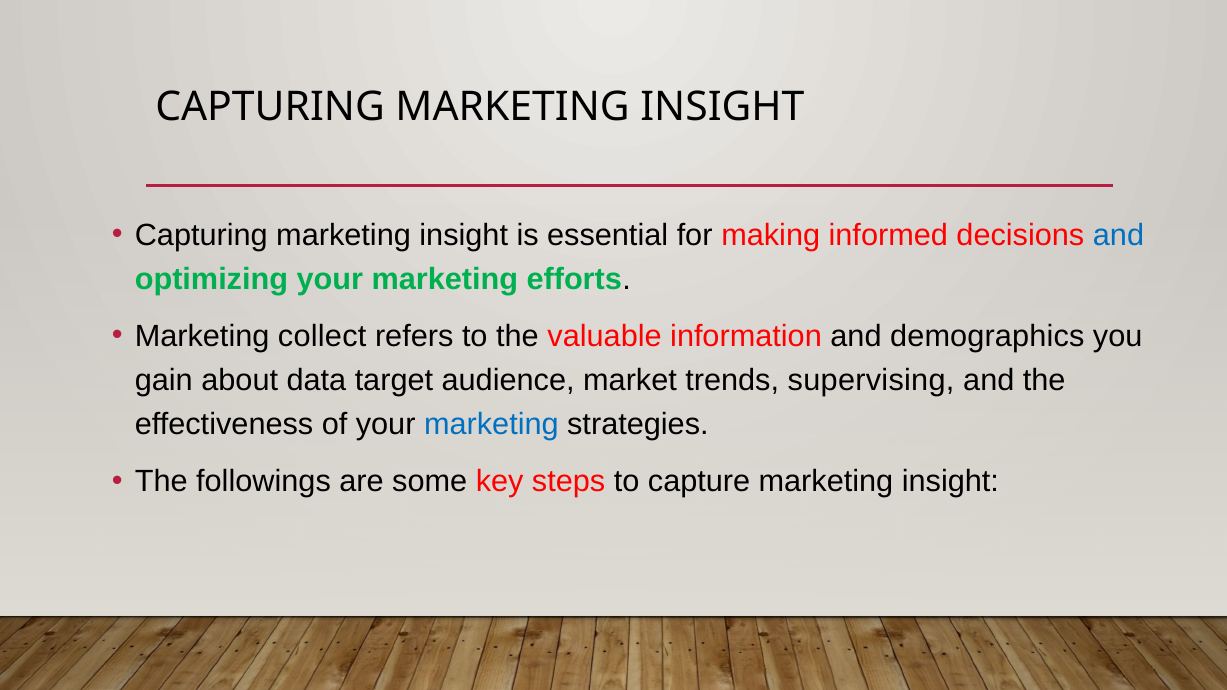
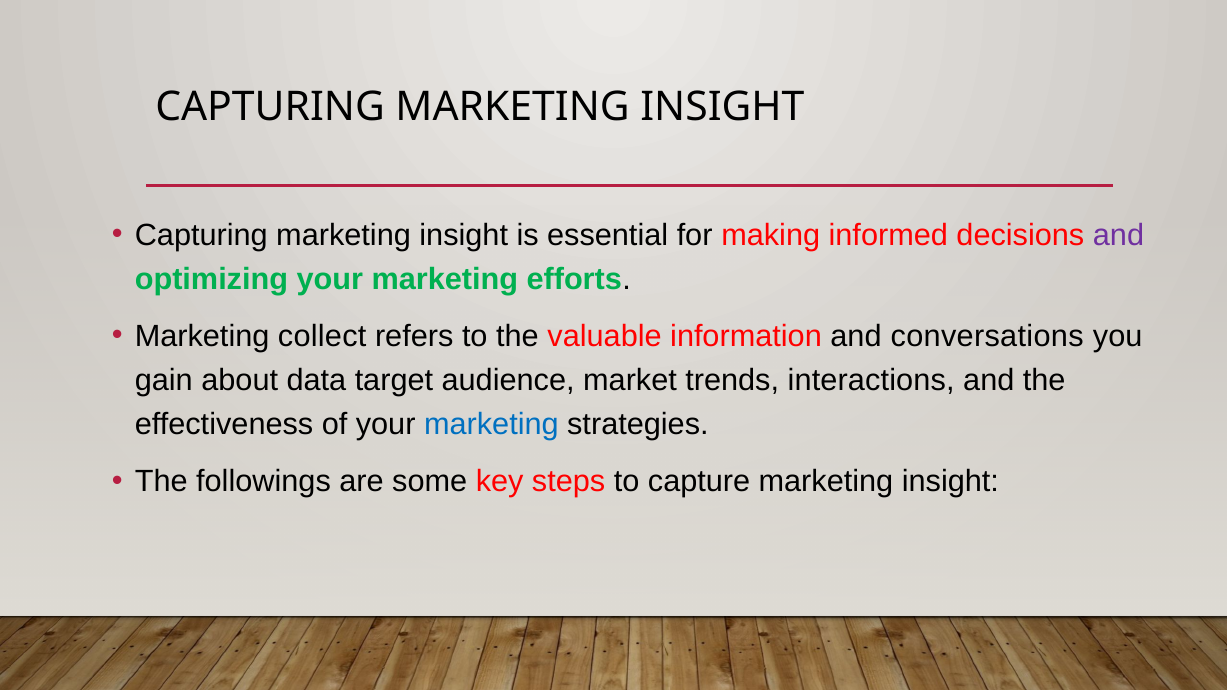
and at (1118, 235) colour: blue -> purple
demographics: demographics -> conversations
supervising: supervising -> interactions
